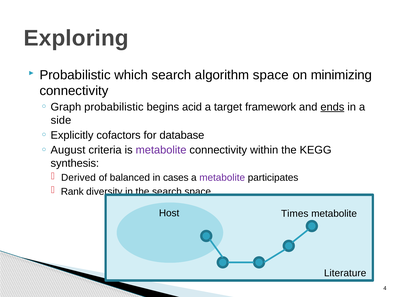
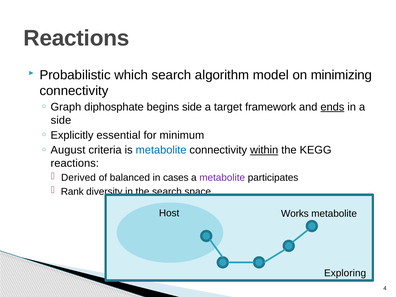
Exploring at (76, 38): Exploring -> Reactions
algorithm space: space -> model
Graph probabilistic: probabilistic -> diphosphate
begins acid: acid -> side
cofactors: cofactors -> essential
database: database -> minimum
metabolite at (161, 150) colour: purple -> blue
within underline: none -> present
synthesis at (75, 163): synthesis -> reactions
Times: Times -> Works
Literature: Literature -> Exploring
